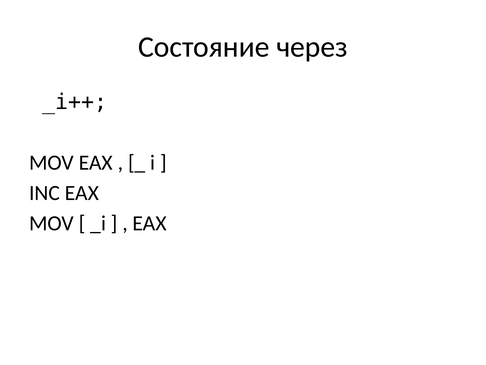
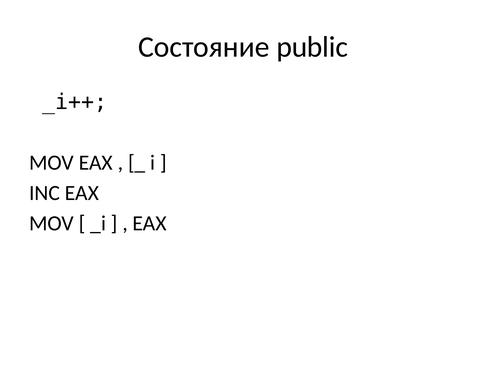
через: через -> public
